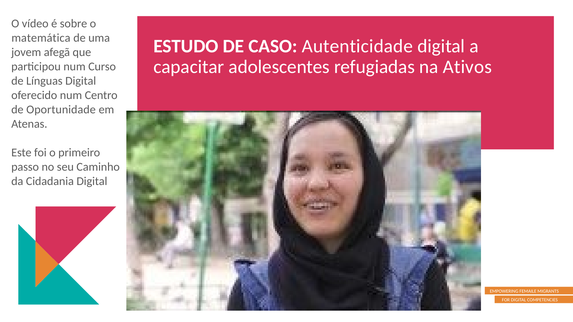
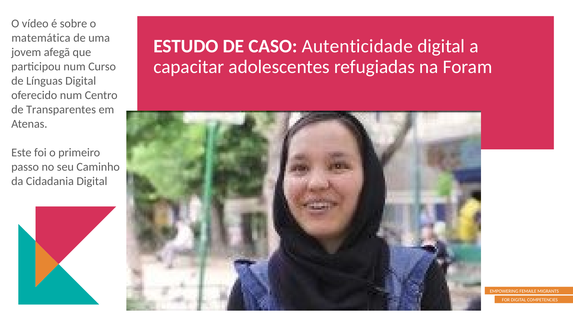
Ativos: Ativos -> Foram
Oportunidade: Oportunidade -> Transparentes
